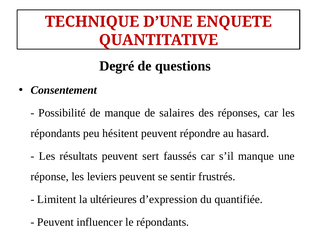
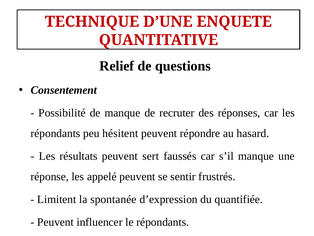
Degré: Degré -> Relief
salaires: salaires -> recruter
leviers: leviers -> appelé
ultérieures: ultérieures -> spontanée
